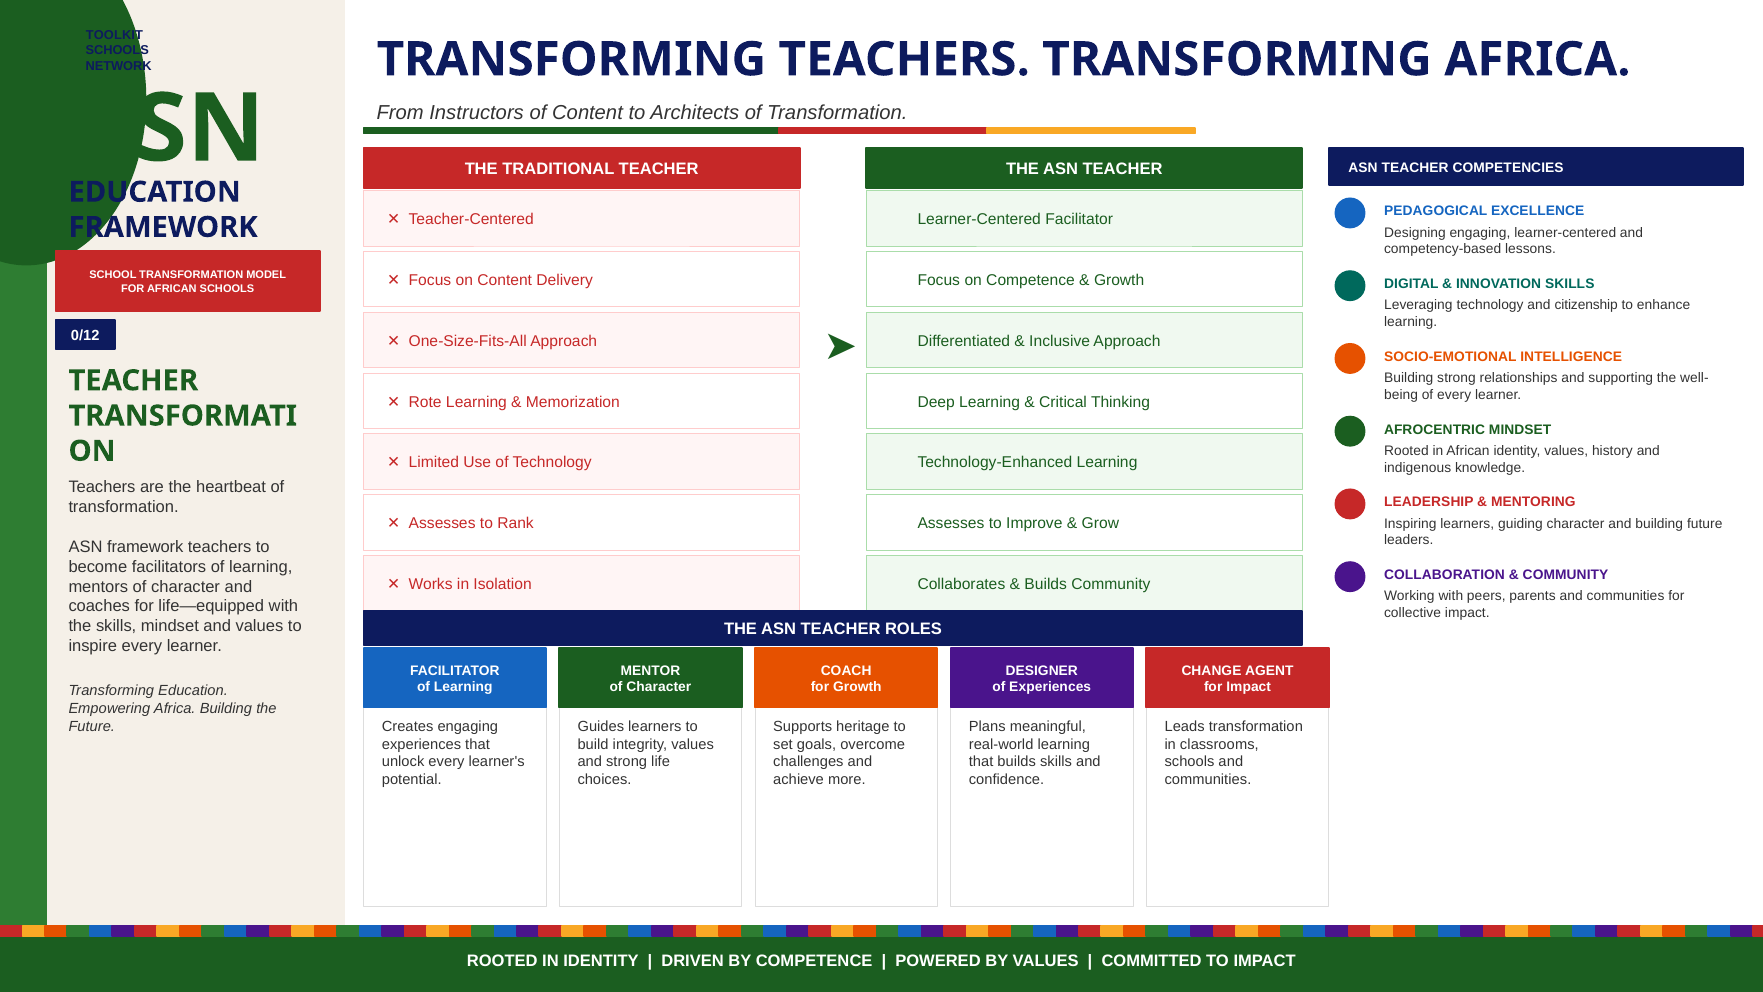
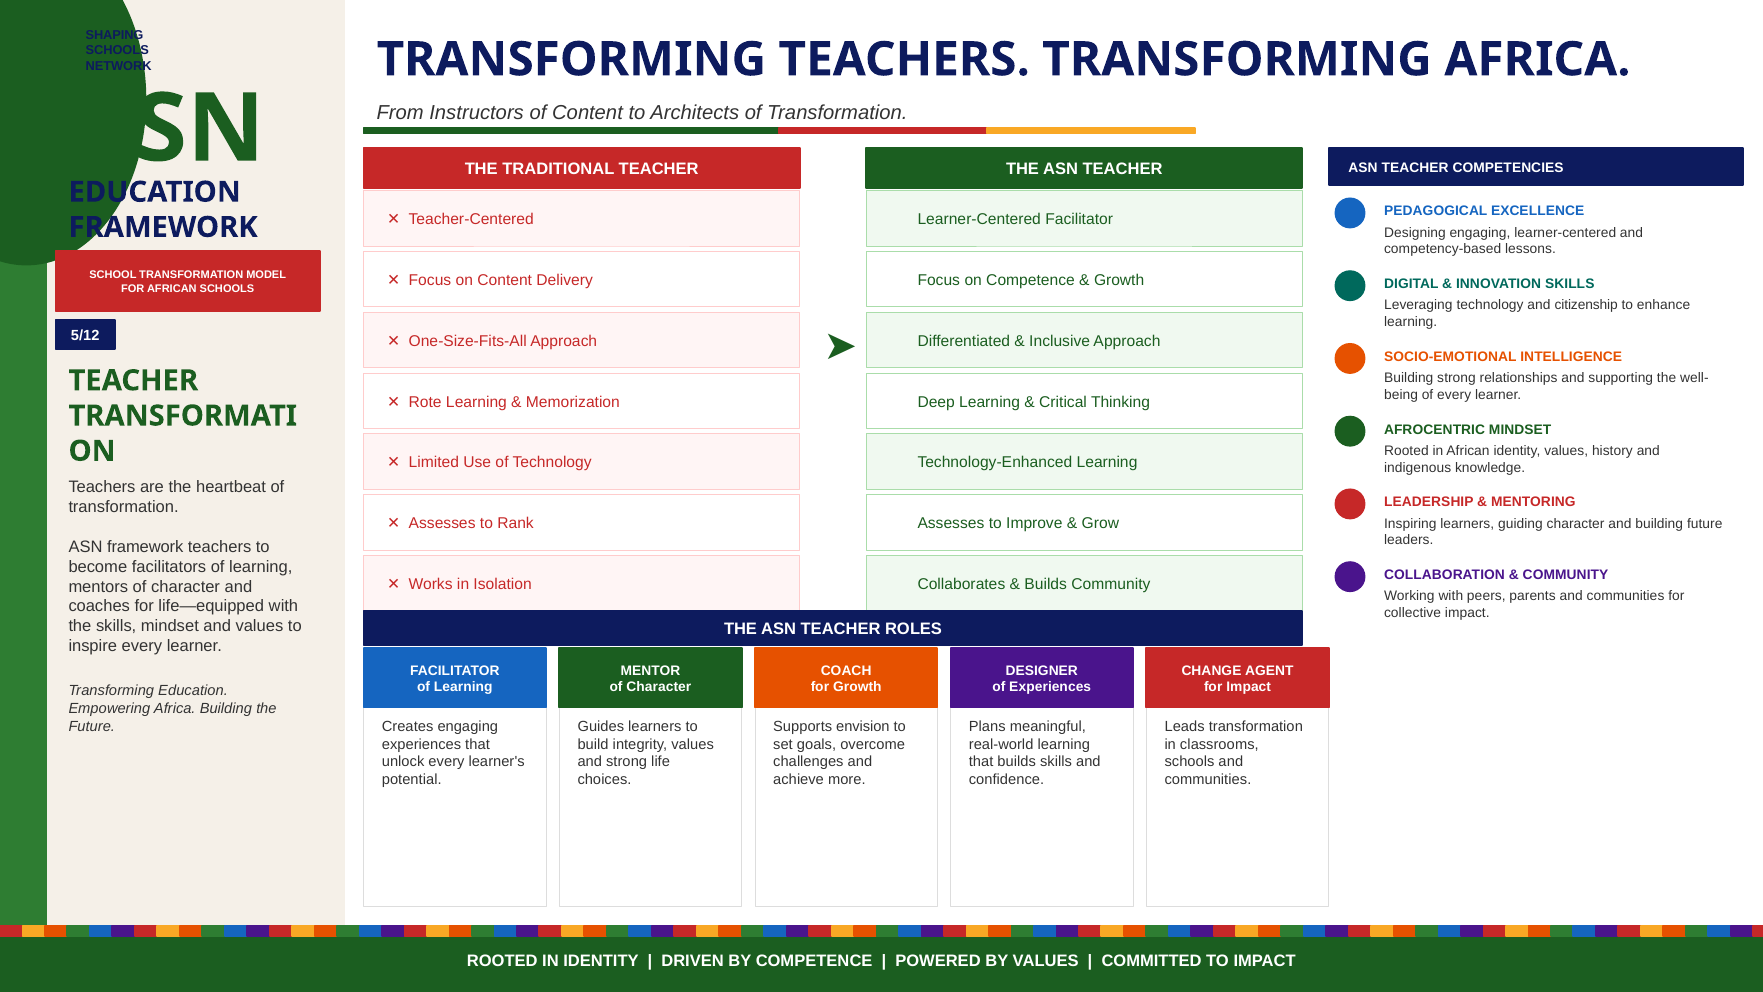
TOOLKIT: TOOLKIT -> SHAPING
0/12: 0/12 -> 5/12
heritage: heritage -> envision
